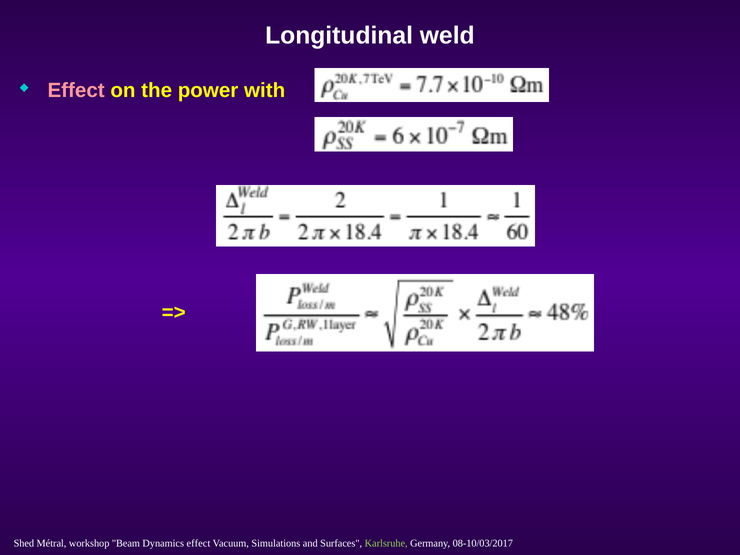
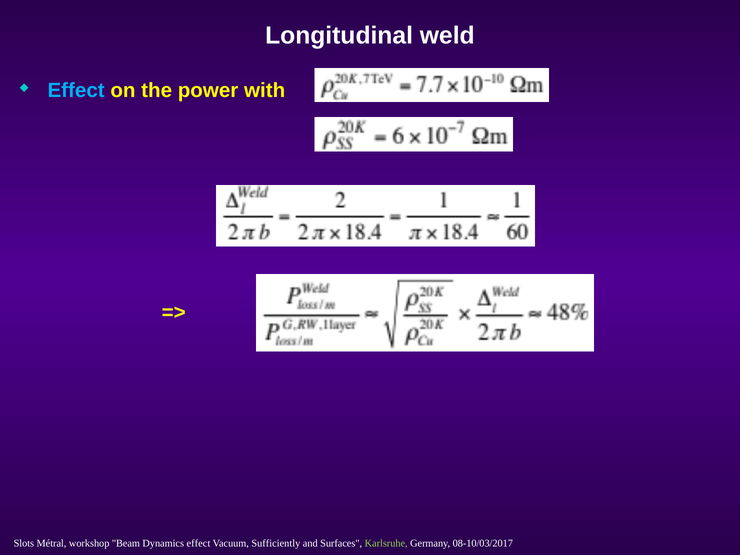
Effect at (76, 90) colour: pink -> light blue
Shed: Shed -> Slots
Simulations: Simulations -> Sufficiently
